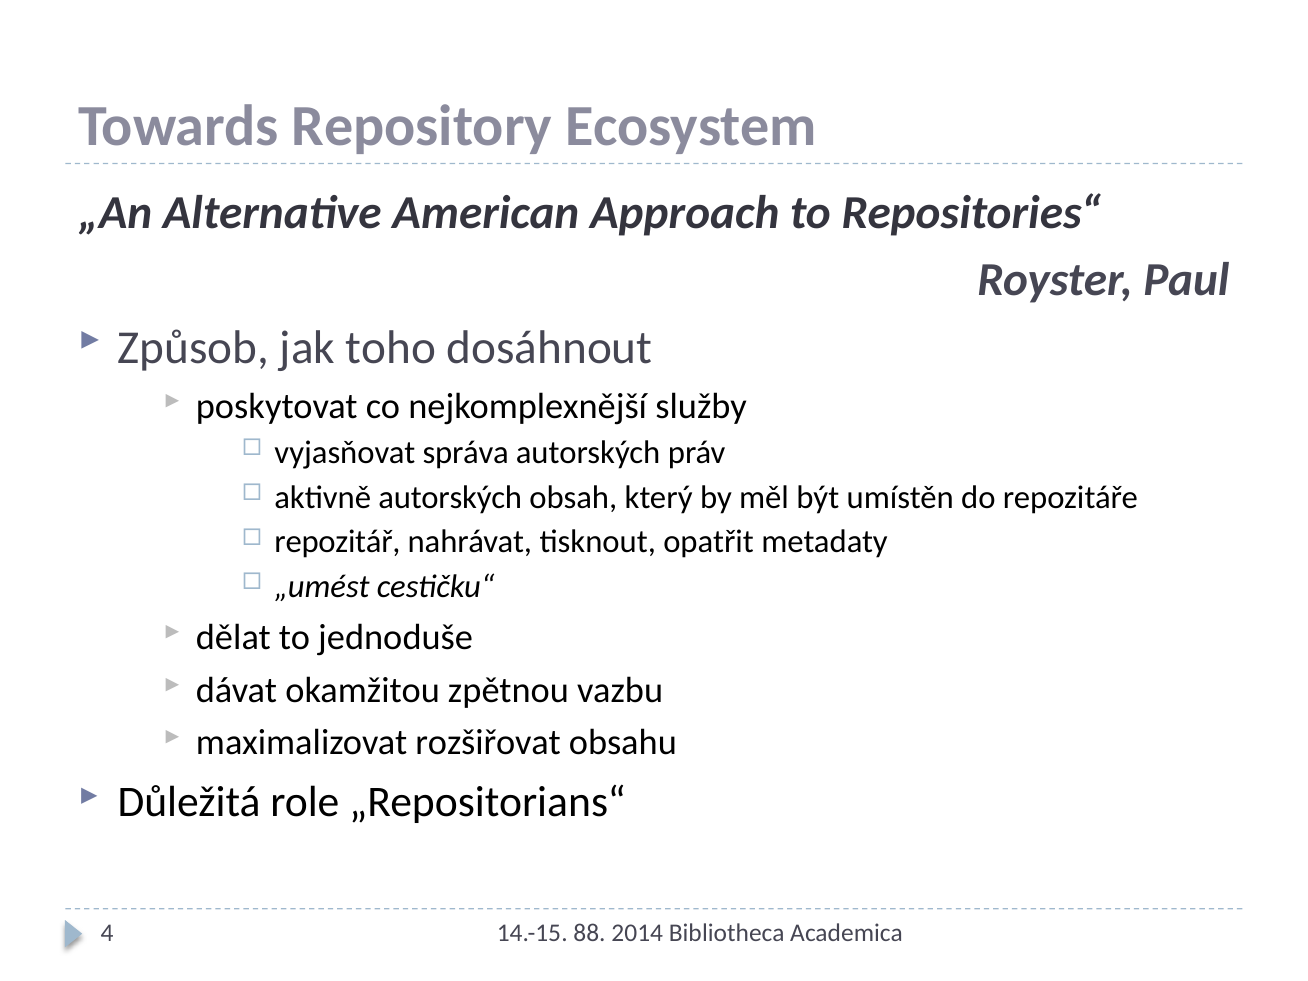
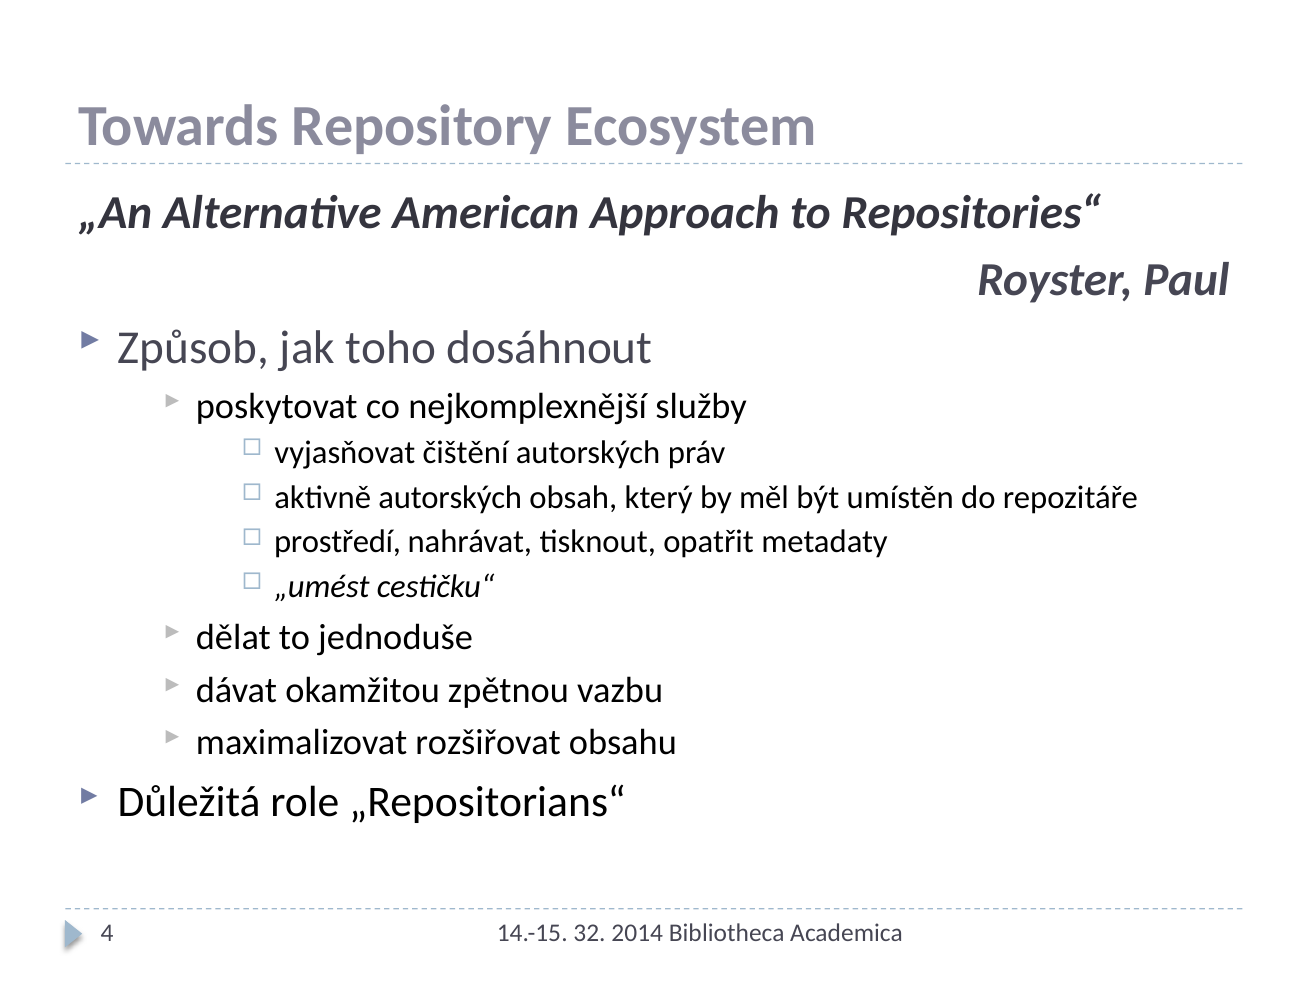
správa: správa -> čištění
repozitář: repozitář -> prostředí
88: 88 -> 32
